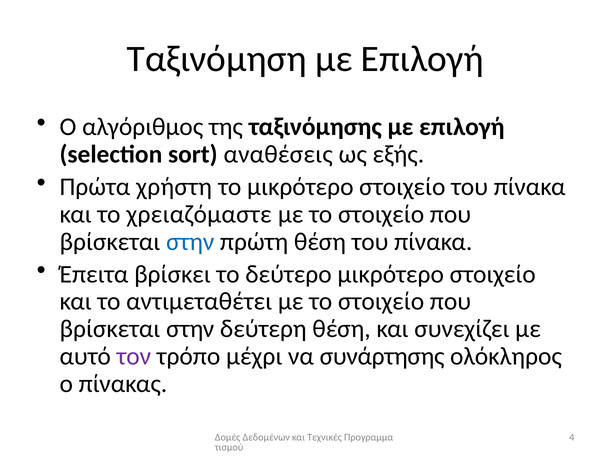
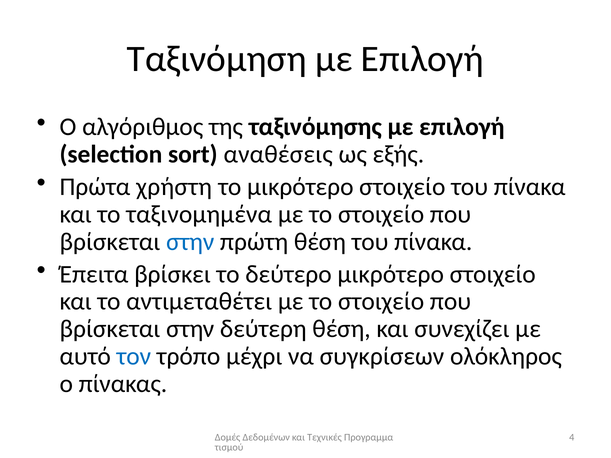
χρειαζόμαστε: χρειαζόμαστε -> ταξινομημένα
τον colour: purple -> blue
συνάρτησης: συνάρτησης -> συγκρίσεων
